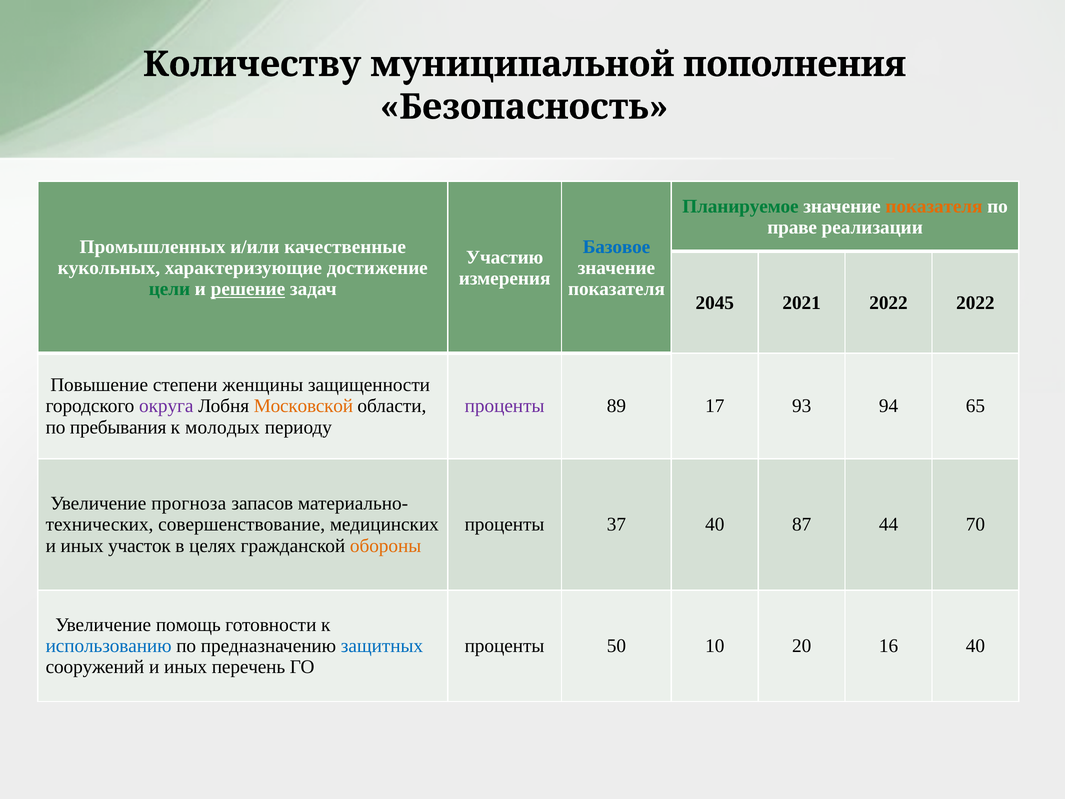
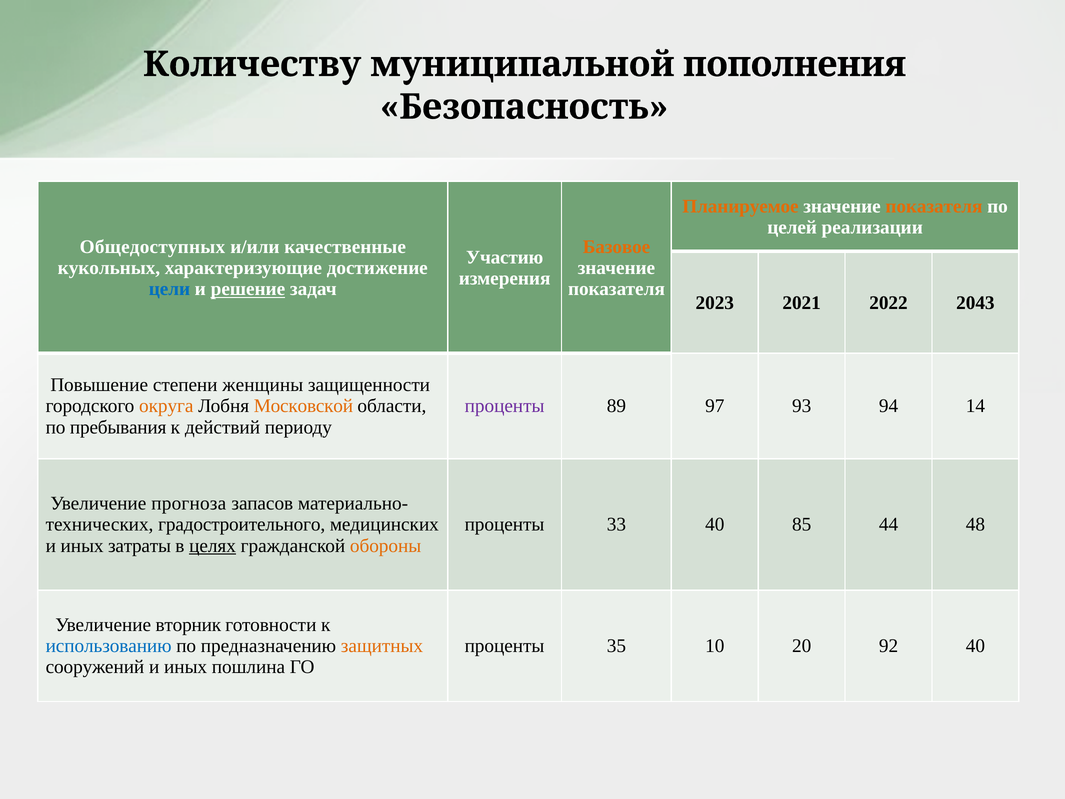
Планируемое colour: green -> orange
праве: праве -> целей
Промышленных: Промышленных -> Общедоступных
Базовое colour: blue -> orange
цели colour: green -> blue
2045: 2045 -> 2023
2022 2022: 2022 -> 2043
округа colour: purple -> orange
17: 17 -> 97
65: 65 -> 14
молодых: молодых -> действий
совершенствование: совершенствование -> градостроительного
37: 37 -> 33
87: 87 -> 85
70: 70 -> 48
участок: участок -> затраты
целях underline: none -> present
помощь: помощь -> вторник
защитных colour: blue -> orange
50: 50 -> 35
16: 16 -> 92
перечень: перечень -> пошлина
